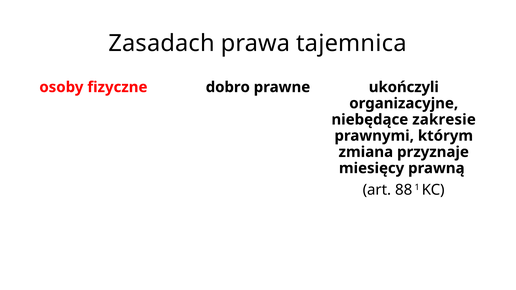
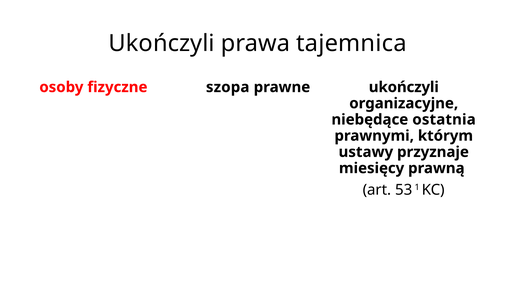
Zasadach at (162, 43): Zasadach -> Ukończyli
dobro: dobro -> szopa
zakresie: zakresie -> ostatnia
zmiana: zmiana -> ustawy
88: 88 -> 53
